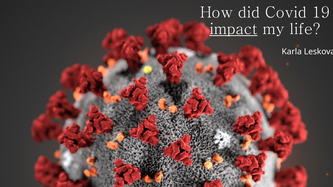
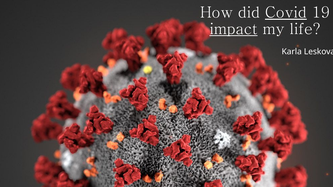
Covid underline: none -> present
